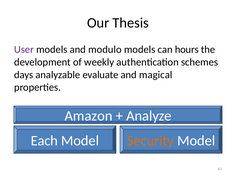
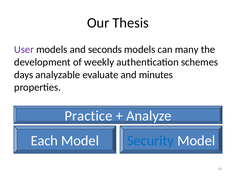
modulo: modulo -> seconds
hours: hours -> many
magical: magical -> minutes
Amazon: Amazon -> Practice
Security colour: orange -> blue
